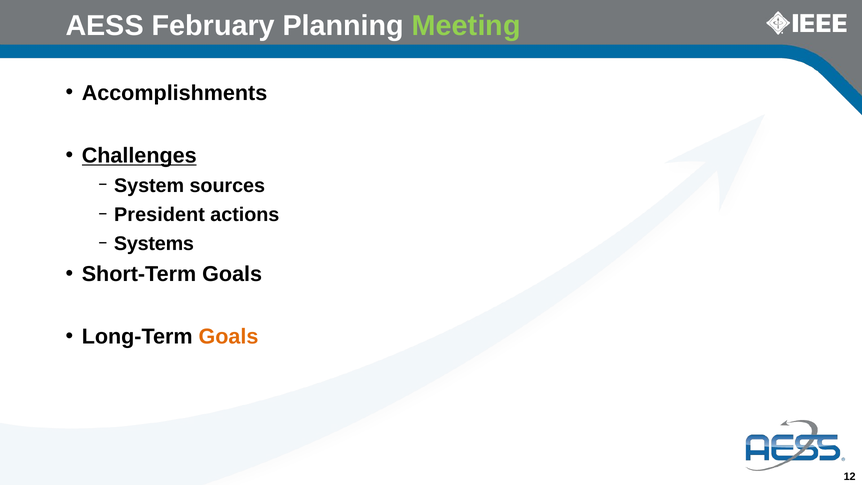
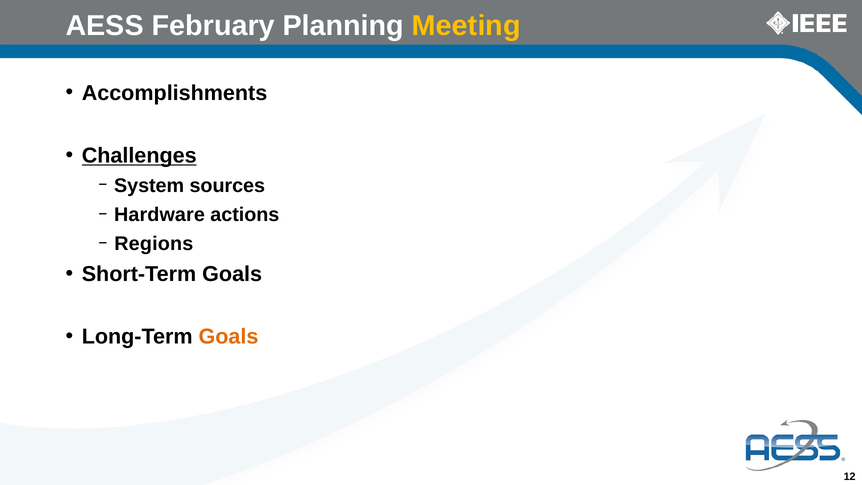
Meeting colour: light green -> yellow
President: President -> Hardware
Systems: Systems -> Regions
